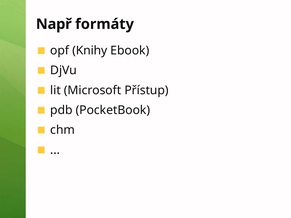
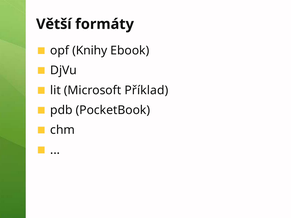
Např: Např -> Větší
Přístup: Přístup -> Příklad
